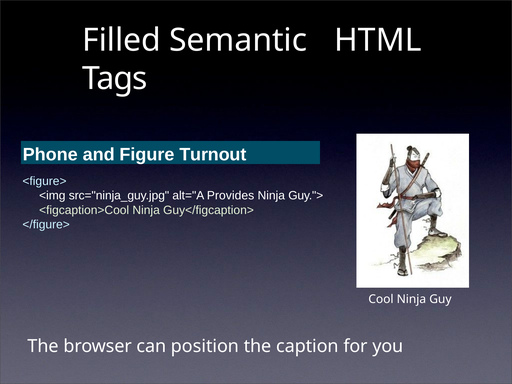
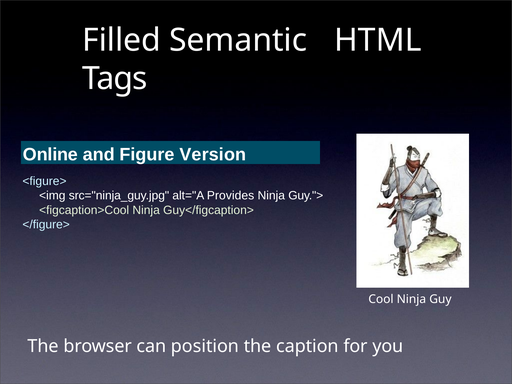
Phone: Phone -> Online
Turnout: Turnout -> Version
